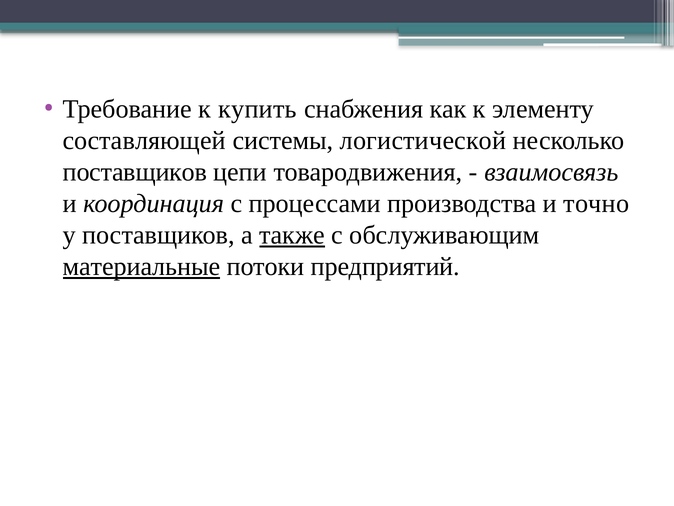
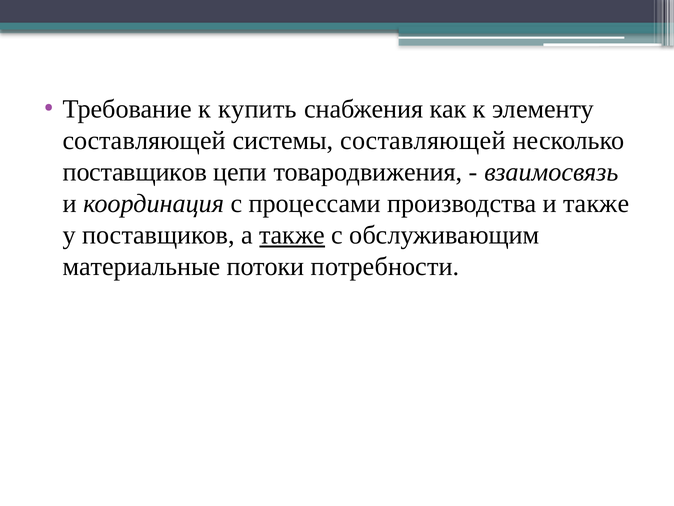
системы логистической: логистической -> составляющей
и точно: точно -> также
материальные underline: present -> none
предприятий: предприятий -> потребности
